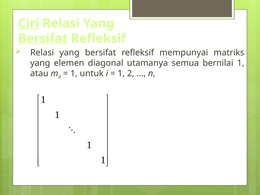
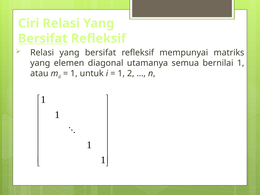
Ciri underline: present -> none
